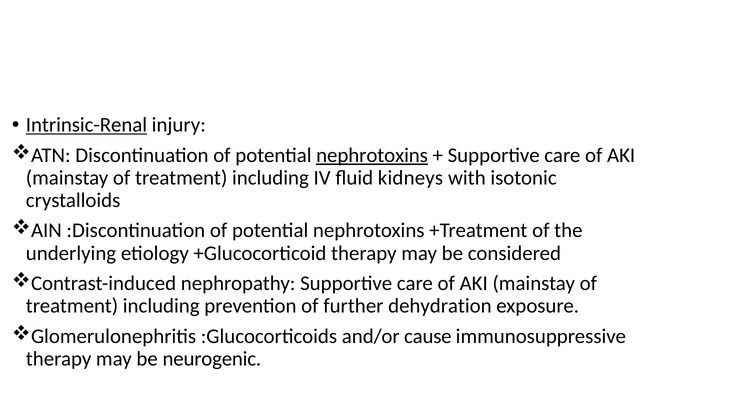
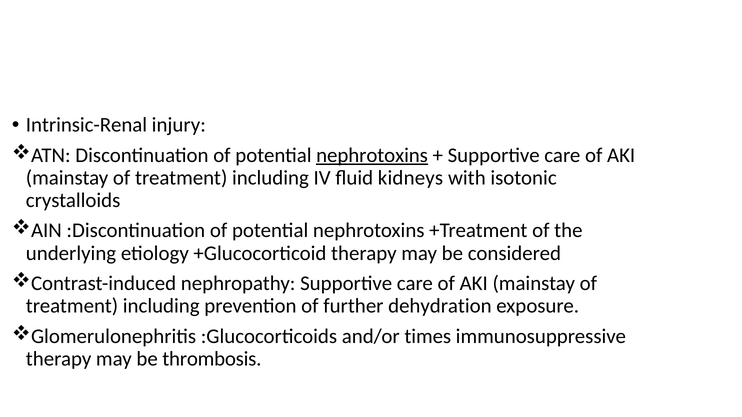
Intrinsic-Renal underline: present -> none
cause: cause -> times
neurogenic: neurogenic -> thrombosis
